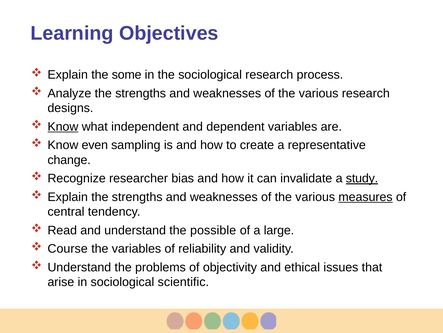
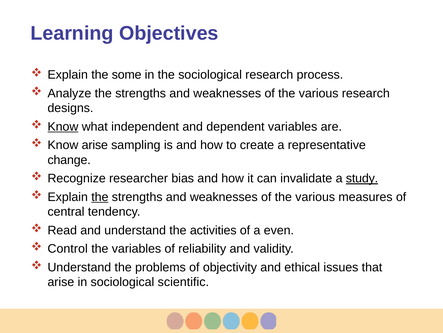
Know even: even -> arise
the at (100, 197) underline: none -> present
measures underline: present -> none
possible: possible -> activities
large: large -> even
Course: Course -> Control
